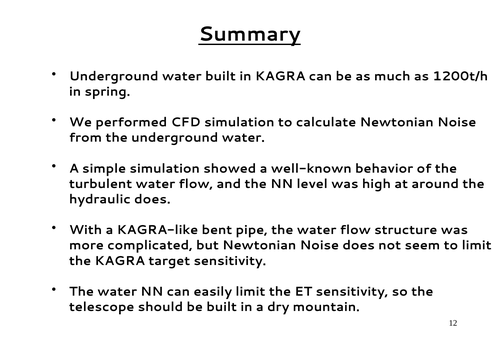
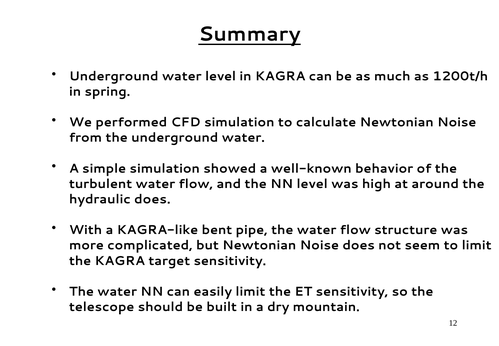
water built: built -> level
